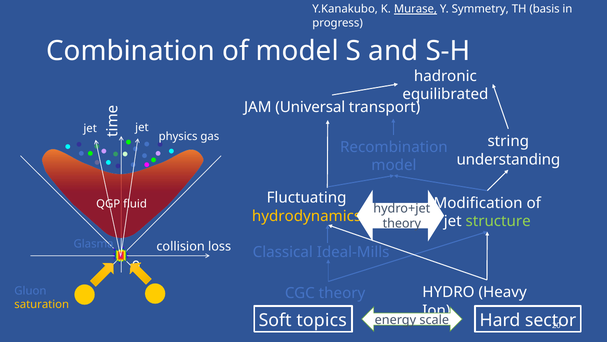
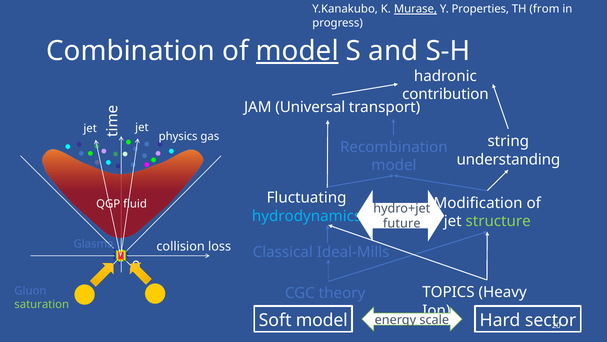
Symmetry: Symmetry -> Properties
basis: basis -> from
model at (297, 51) underline: none -> present
equilibrated: equilibrated -> contribution
hydrodynamics colour: yellow -> light blue
theory at (402, 223): theory -> future
HYDRO: HYDRO -> TOPICS
saturation colour: yellow -> light green
Soft topics: topics -> model
